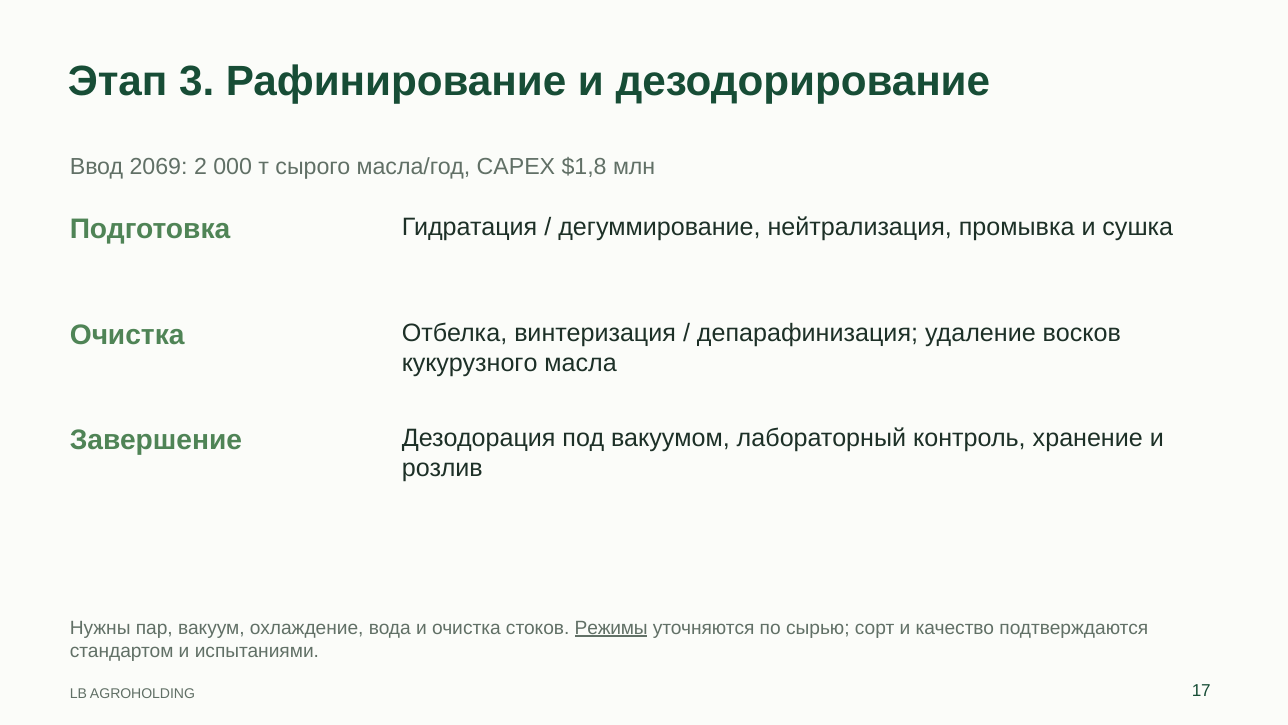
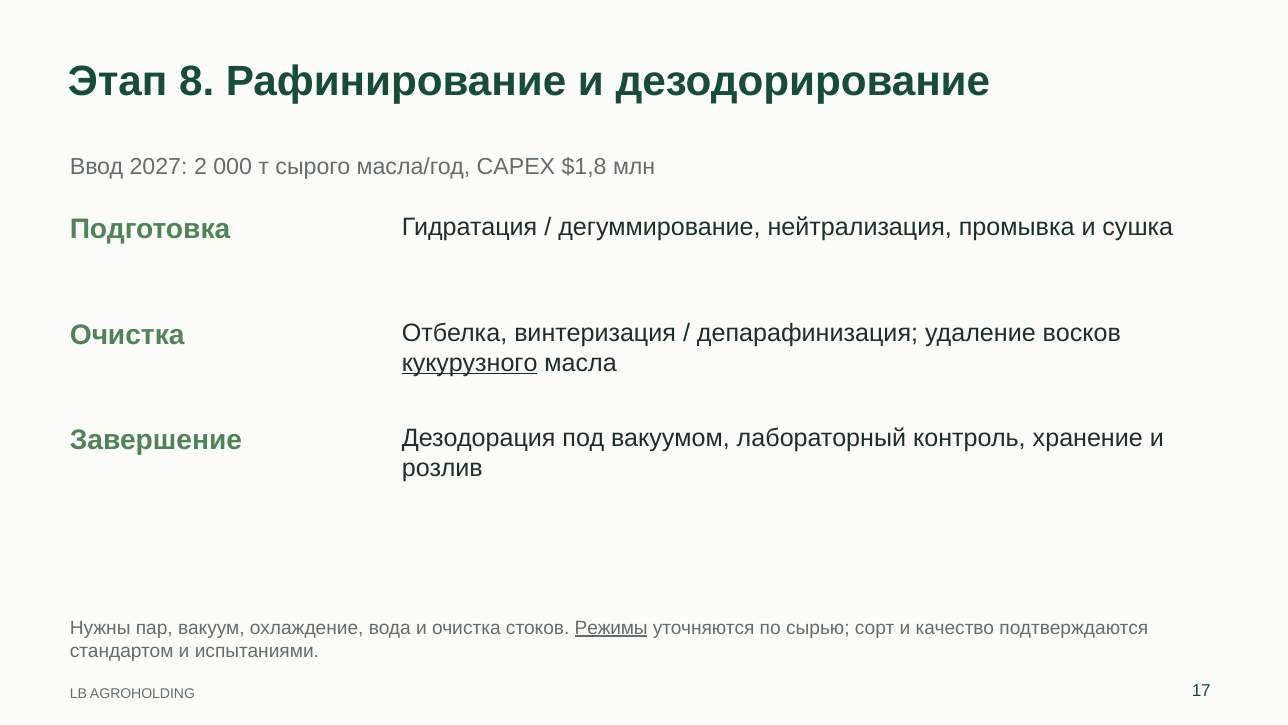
3: 3 -> 8
2069: 2069 -> 2027
кукурузного underline: none -> present
